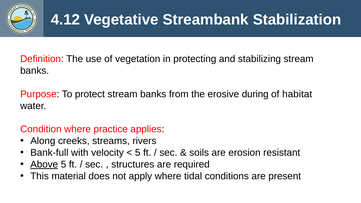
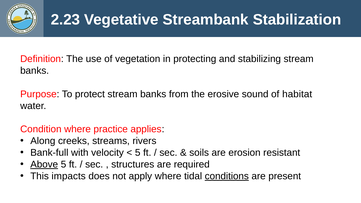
4.12: 4.12 -> 2.23
during: during -> sound
material: material -> impacts
conditions underline: none -> present
